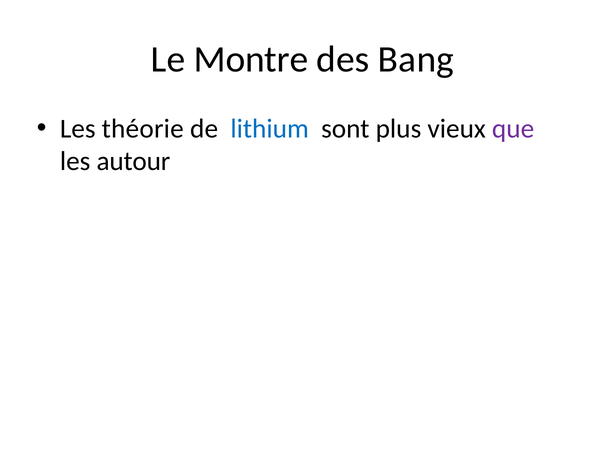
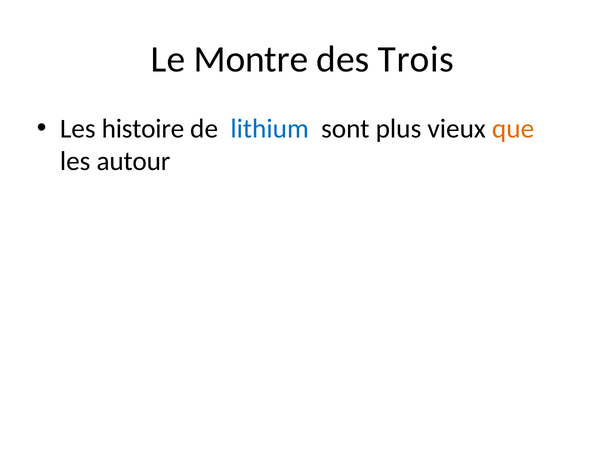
Bang: Bang -> Trois
théorie: théorie -> histoire
que colour: purple -> orange
